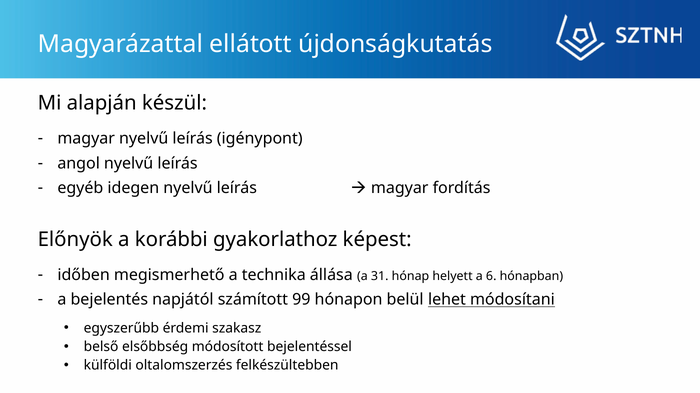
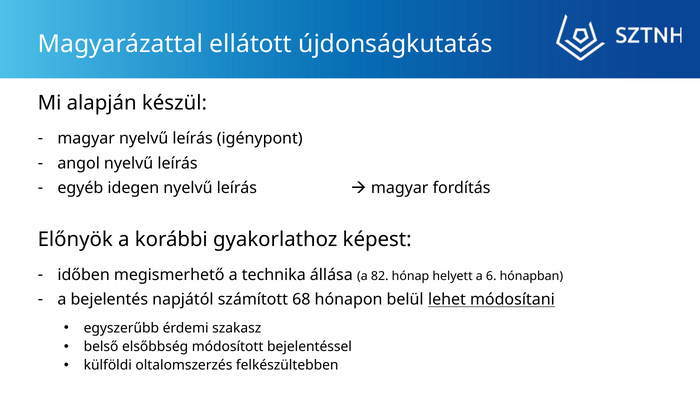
31: 31 -> 82
99: 99 -> 68
